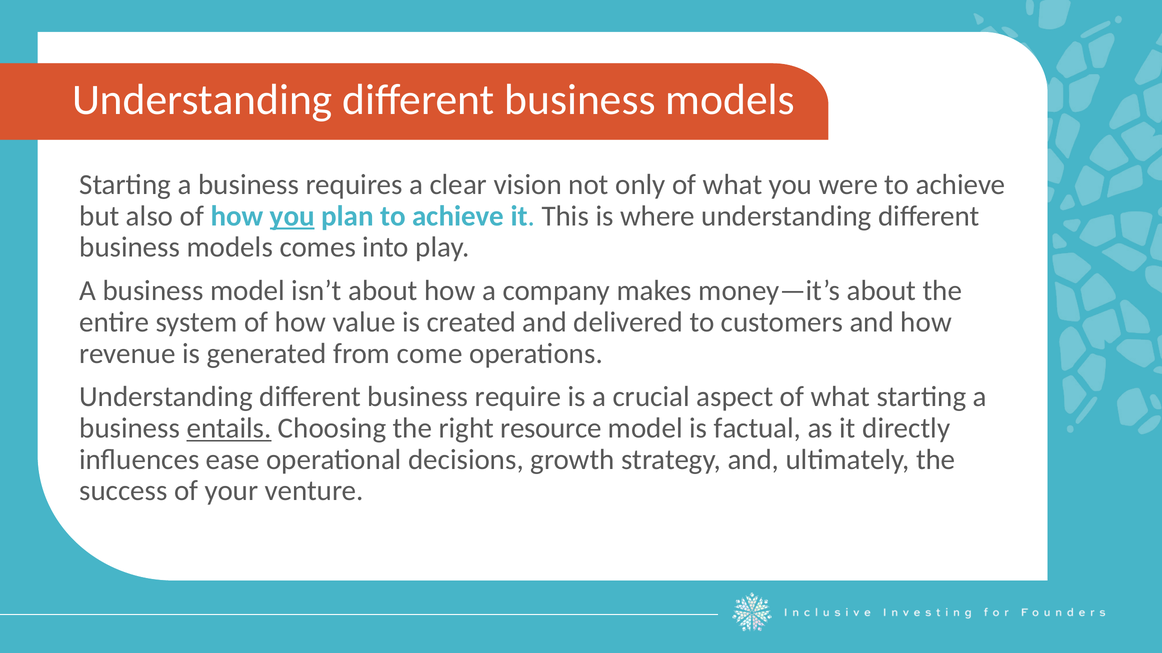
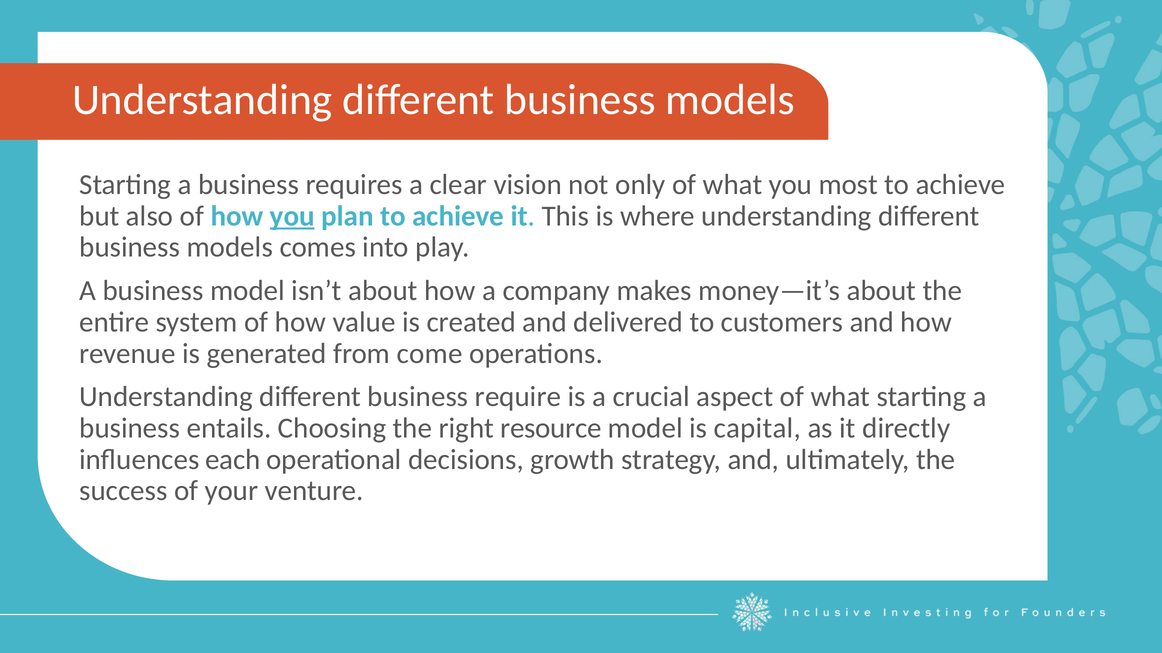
were: were -> most
entails underline: present -> none
factual: factual -> capital
ease: ease -> each
